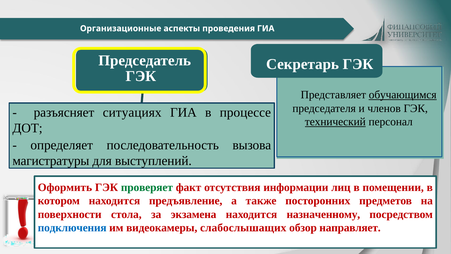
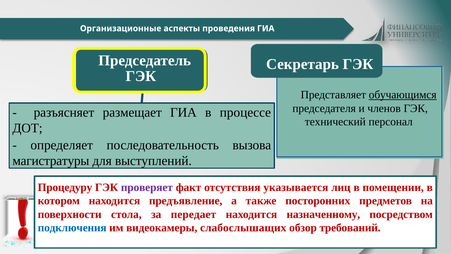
ситуациях: ситуациях -> размещает
технический underline: present -> none
Оформить: Оформить -> Процедуру
проверяет colour: green -> purple
информации: информации -> указывается
экзамена: экзамена -> передает
направляет: направляет -> требований
